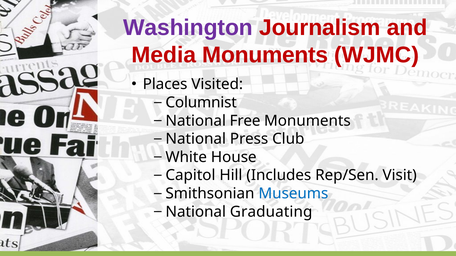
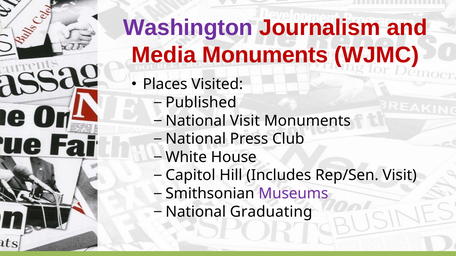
Columnist: Columnist -> Published
National Free: Free -> Visit
Museums colour: blue -> purple
